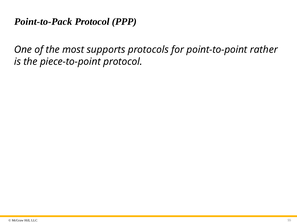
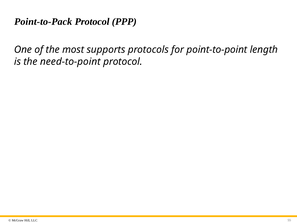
rather: rather -> length
piece-to-point: piece-to-point -> need-to-point
